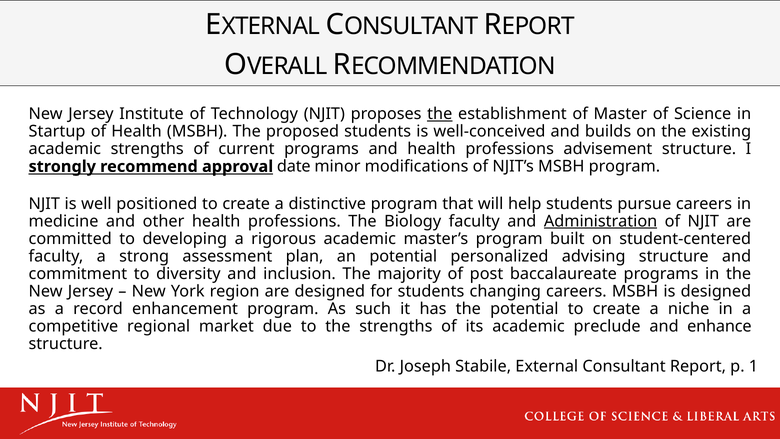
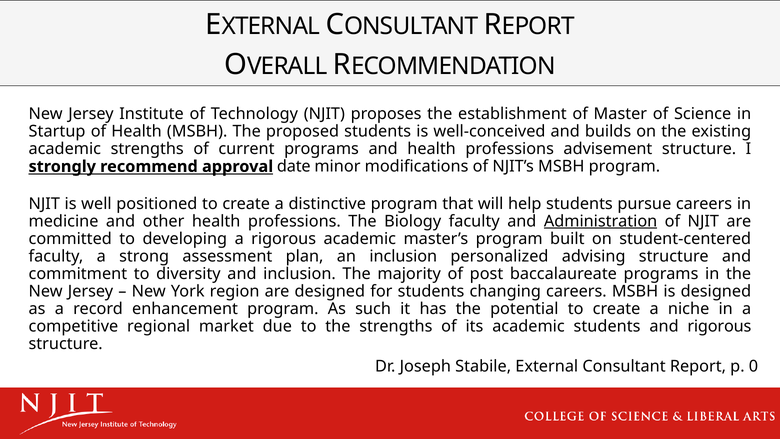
the at (440, 114) underline: present -> none
an potential: potential -> inclusion
academic preclude: preclude -> students
and enhance: enhance -> rigorous
1: 1 -> 0
